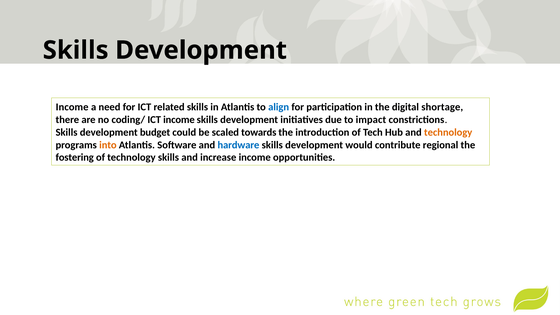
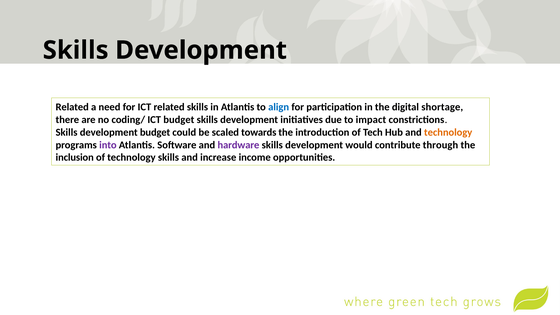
Income at (72, 107): Income -> Related
ICT income: income -> budget
into colour: orange -> purple
hardware colour: blue -> purple
regional: regional -> through
fostering: fostering -> inclusion
